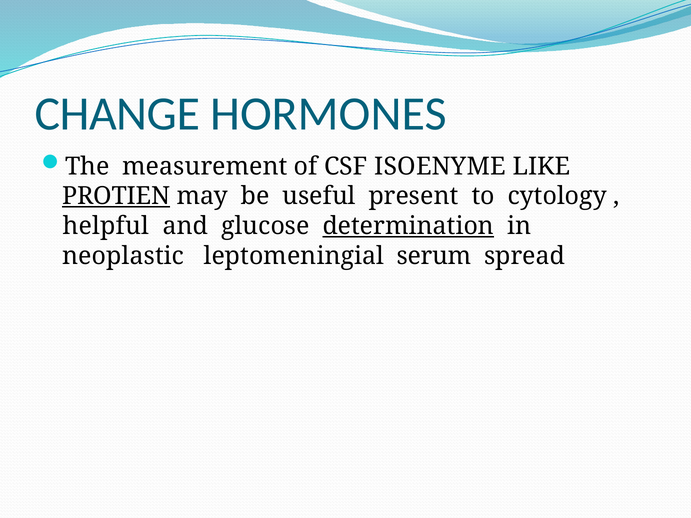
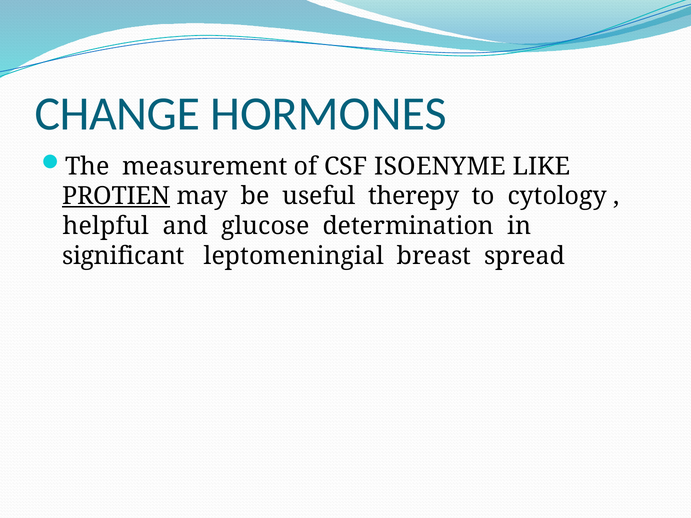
present: present -> therepy
determination underline: present -> none
neoplastic: neoplastic -> significant
serum: serum -> breast
